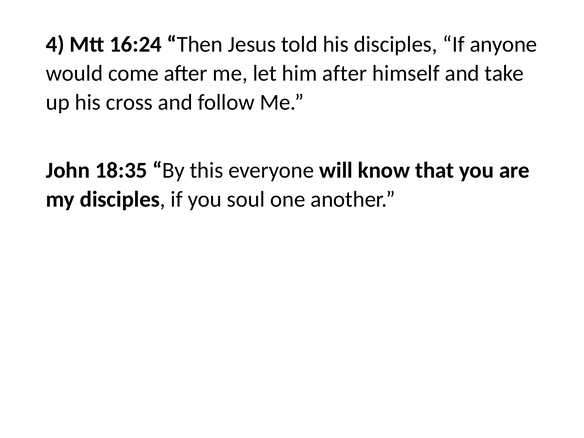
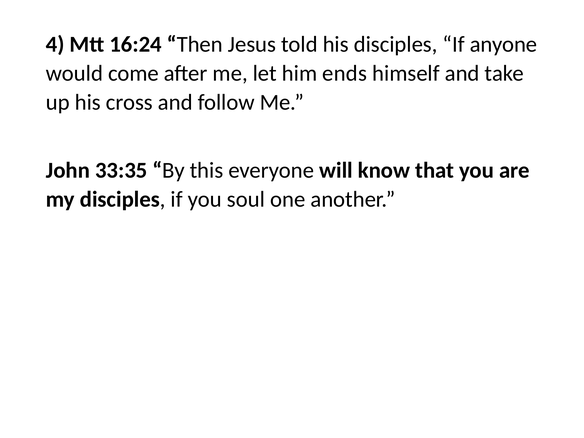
him after: after -> ends
18:35: 18:35 -> 33:35
